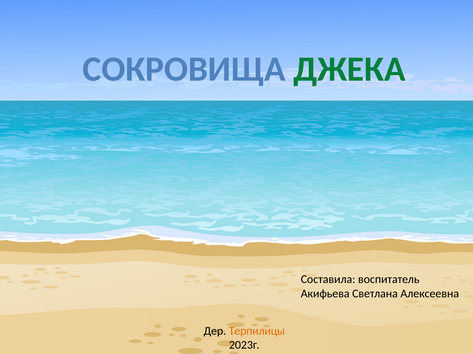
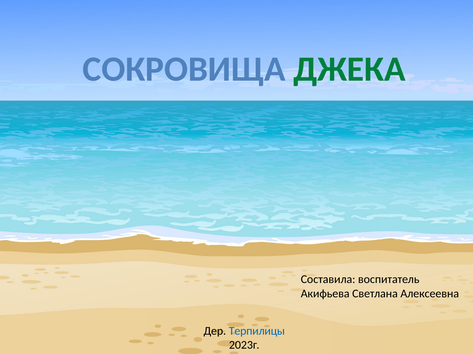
Терпилицы colour: orange -> blue
